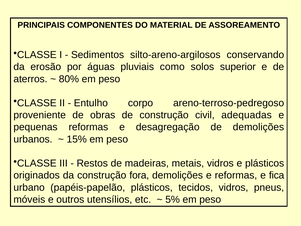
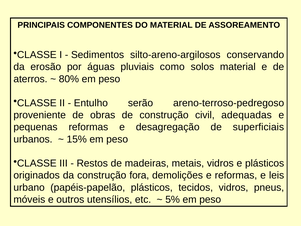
solos superior: superior -> material
corpo: corpo -> serão
de demolições: demolições -> superficiais
fica: fica -> leis
